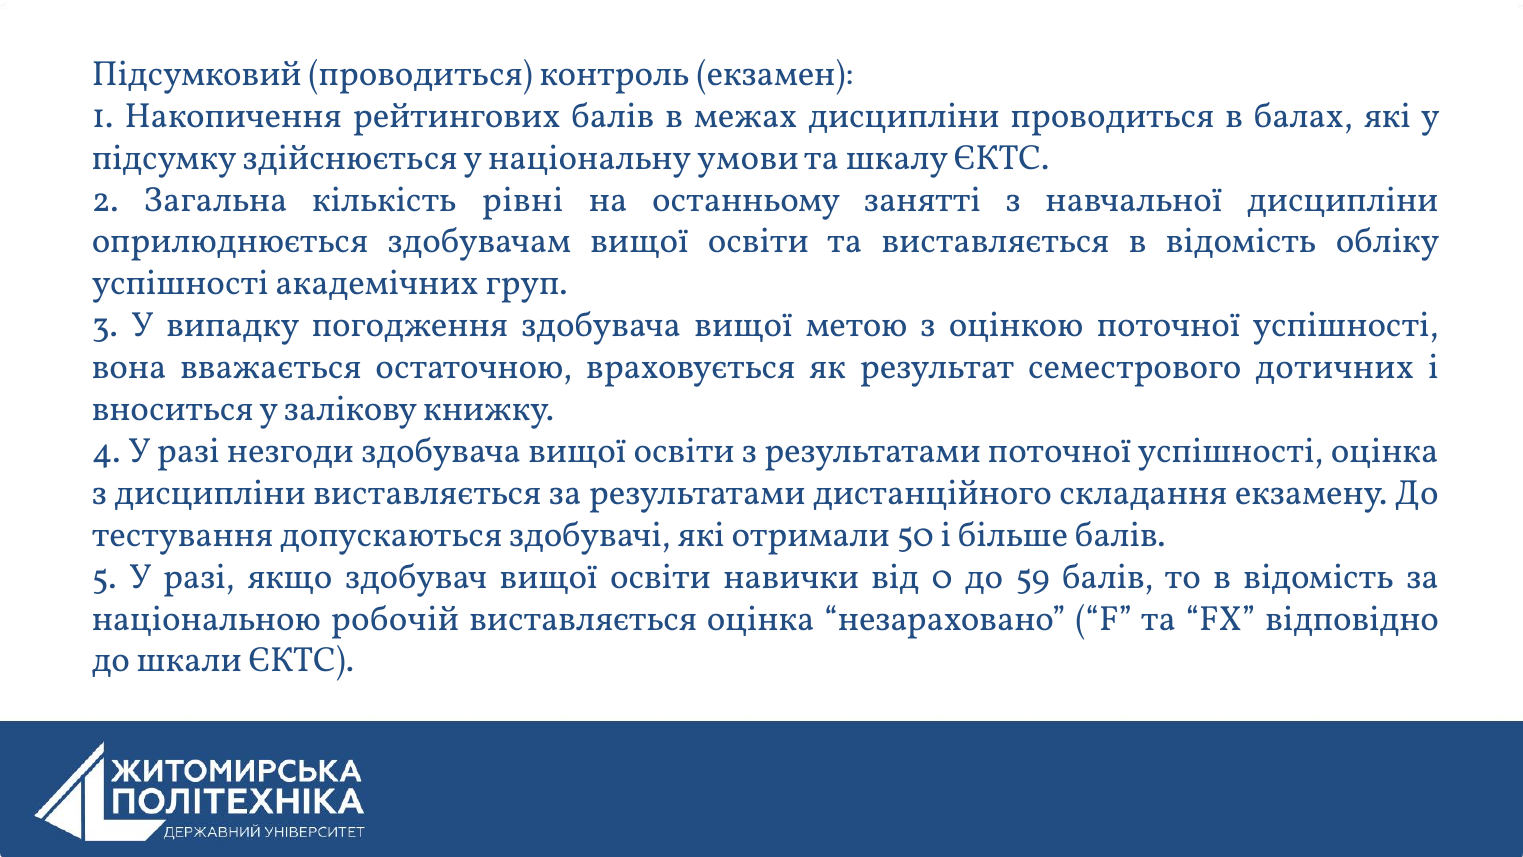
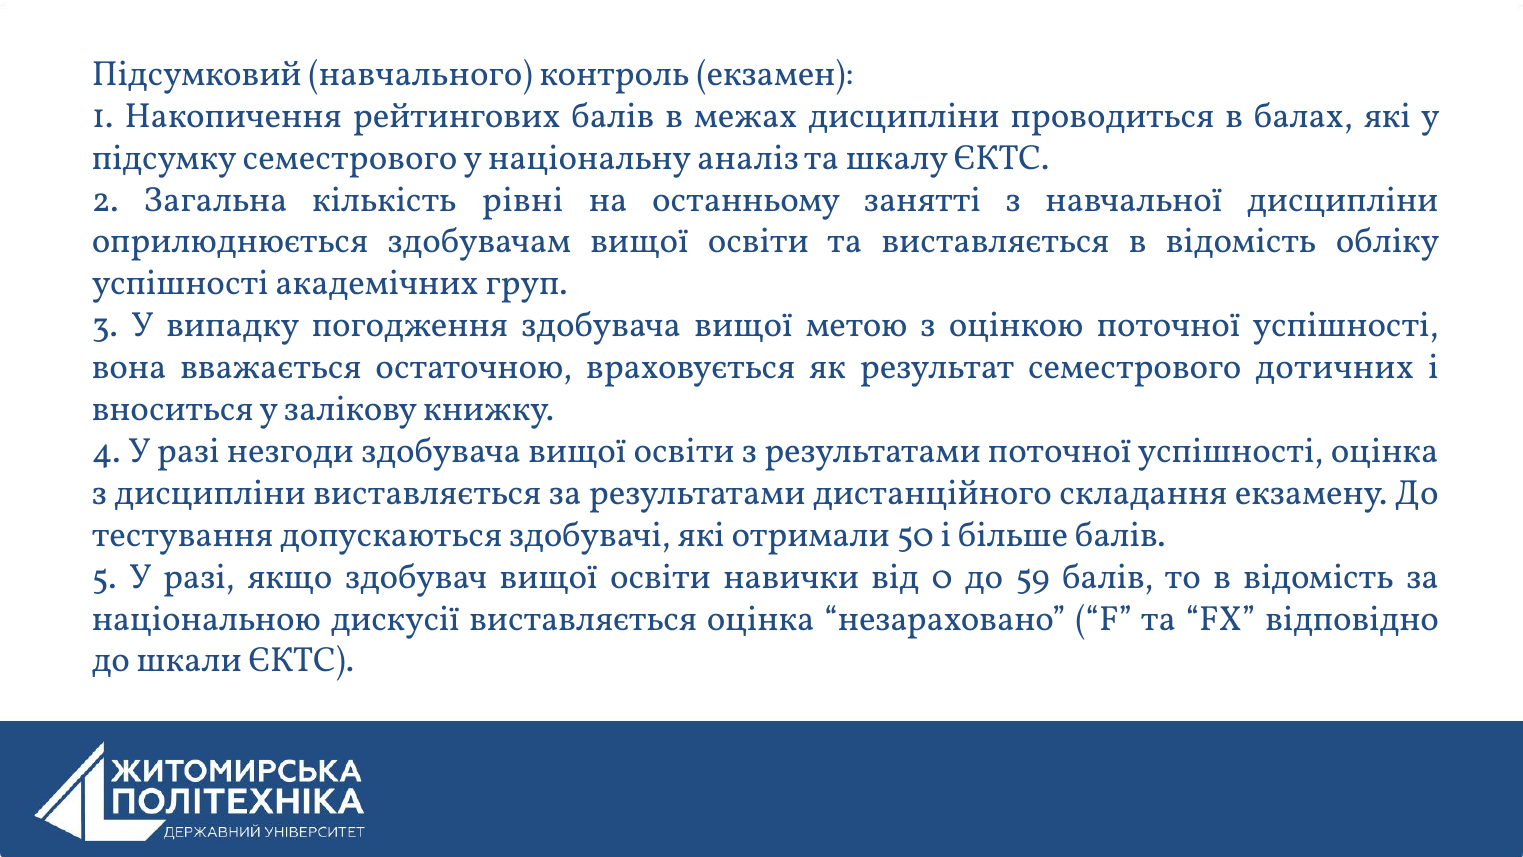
Підсумковий проводиться: проводиться -> навчального
підсумку здійснюється: здійснюється -> семестрового
умови: умови -> аналіз
робочій: робочій -> дискусії
